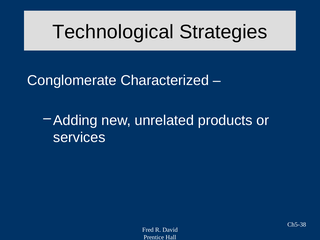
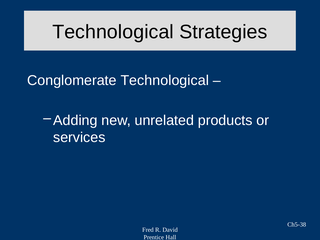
Conglomerate Characterized: Characterized -> Technological
